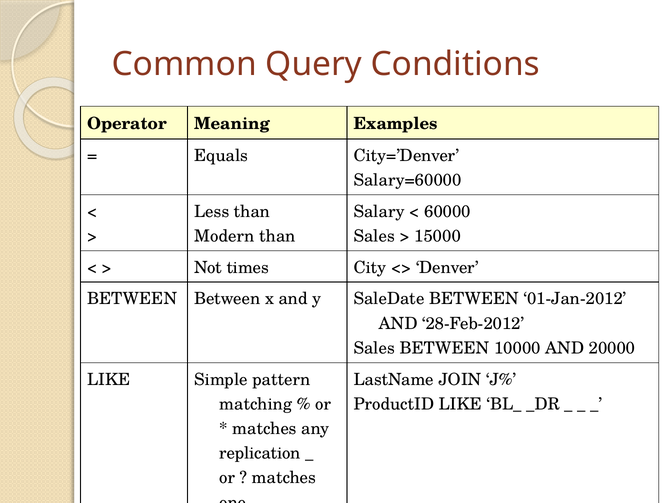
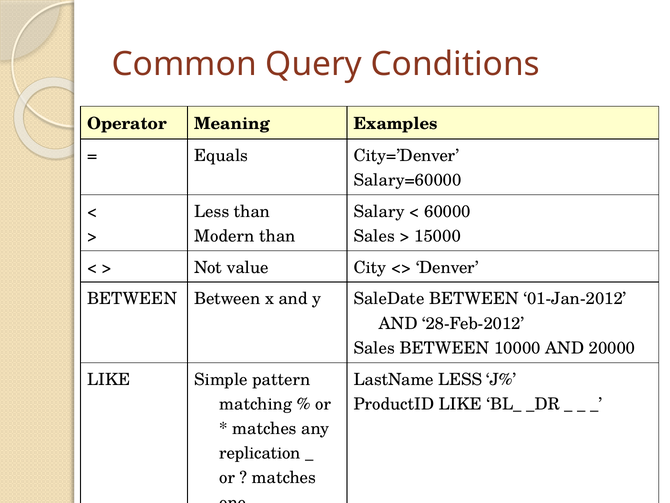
times: times -> value
LastName JOIN: JOIN -> LESS
